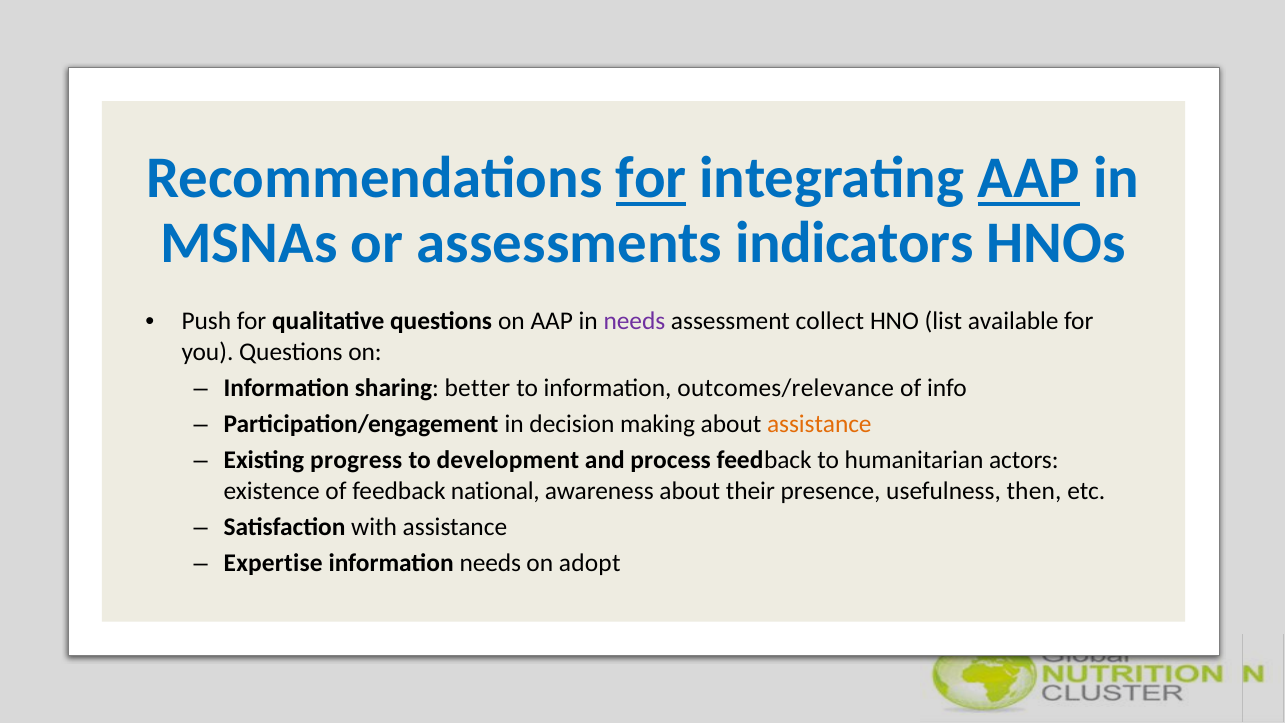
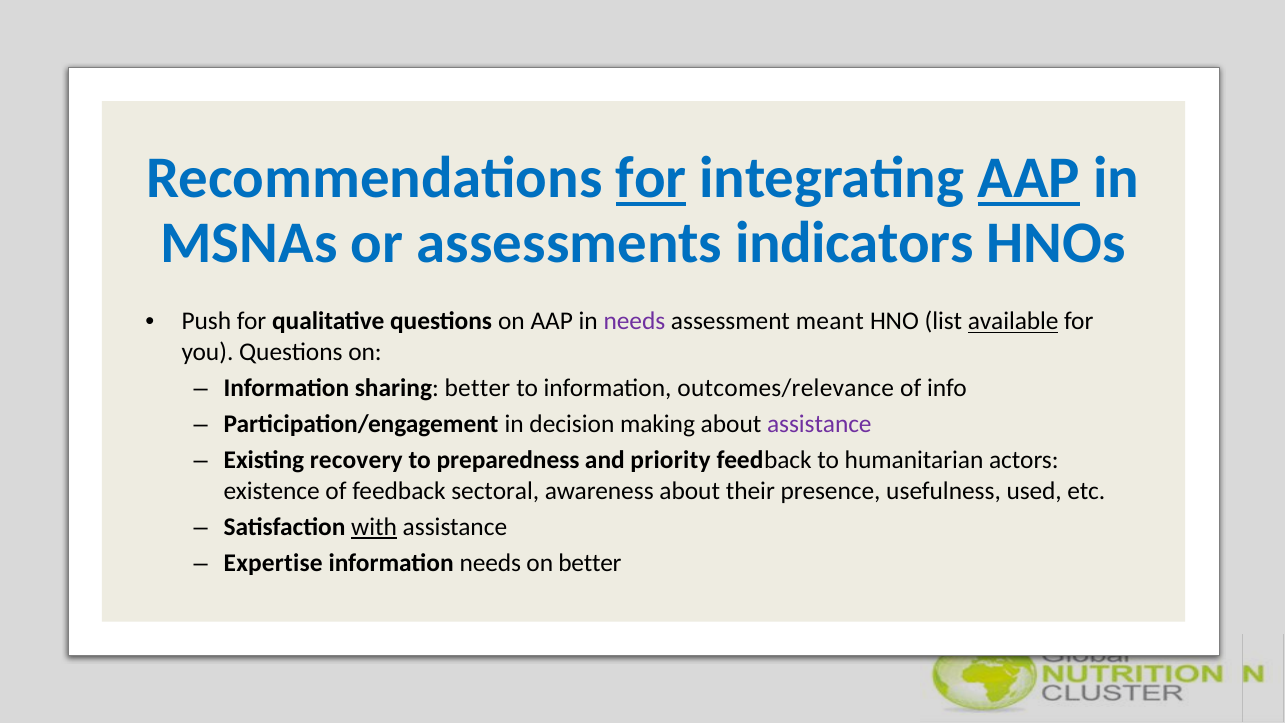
collect: collect -> meant
available underline: none -> present
assistance at (819, 424) colour: orange -> purple
progress: progress -> recovery
development: development -> preparedness
process: process -> priority
national: national -> sectoral
then: then -> used
with underline: none -> present
on adopt: adopt -> better
